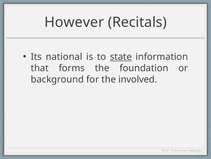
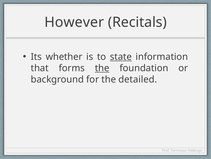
national: national -> whether
the at (102, 68) underline: none -> present
involved: involved -> detailed
